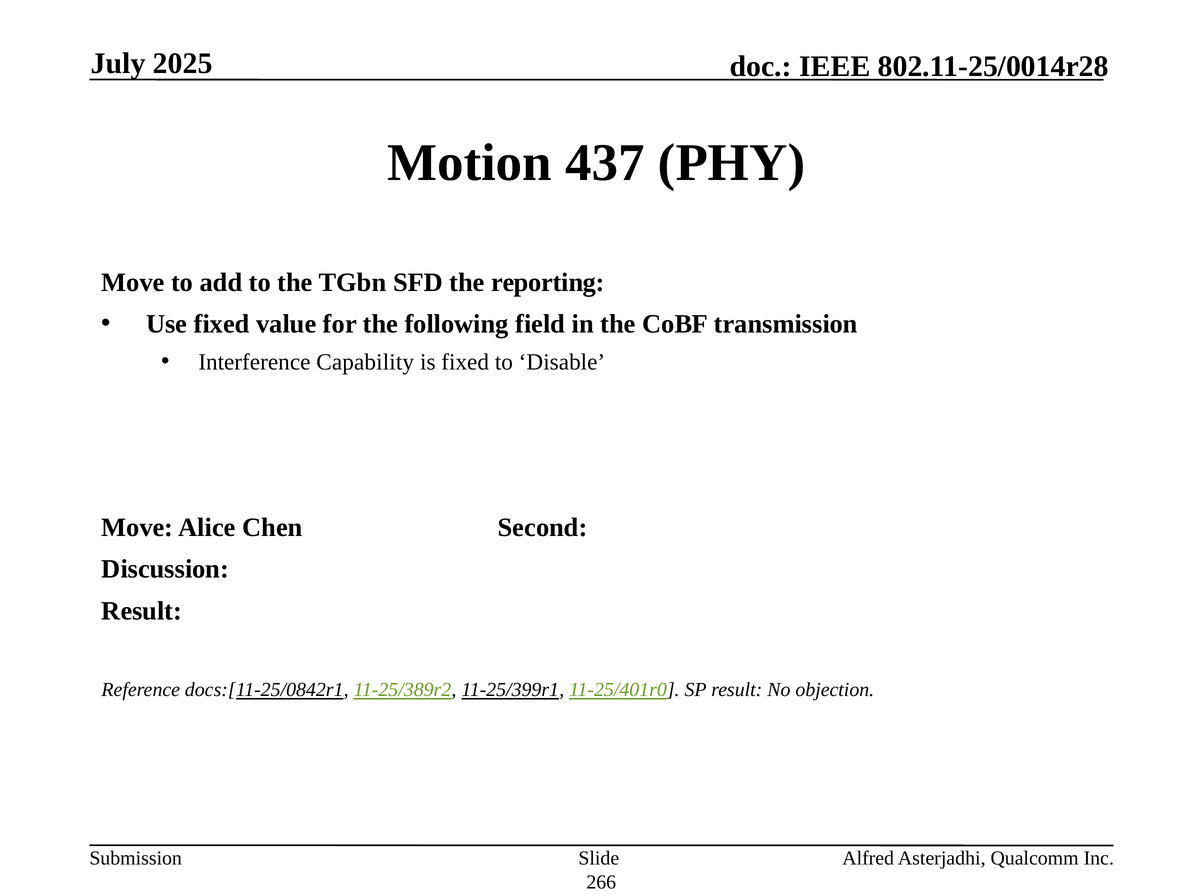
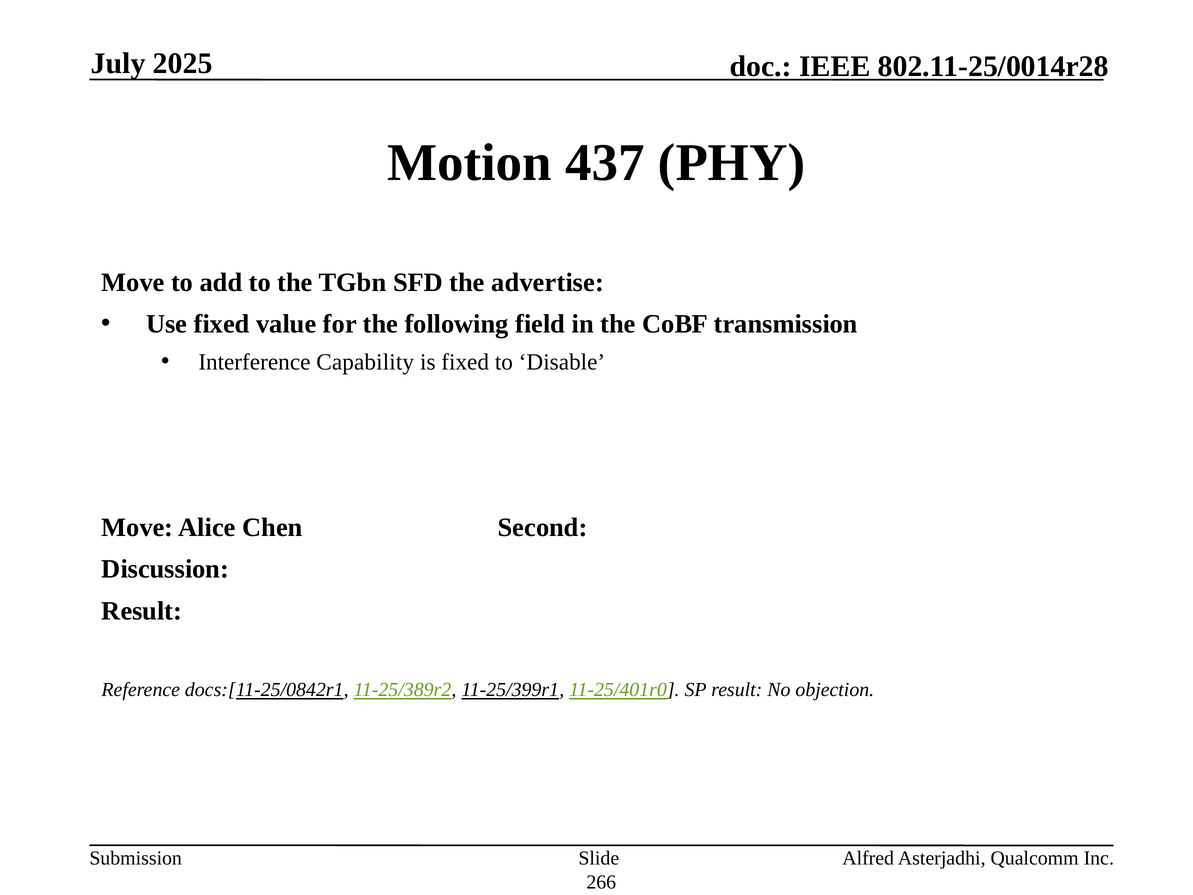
reporting: reporting -> advertise
